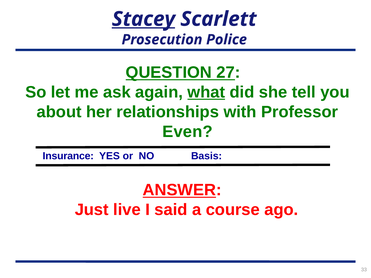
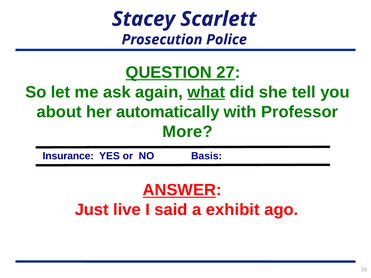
Stacey underline: present -> none
relationships: relationships -> automatically
Even: Even -> More
course: course -> exhibit
